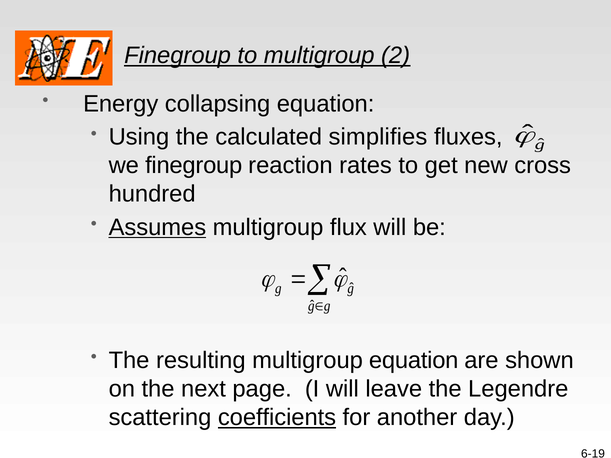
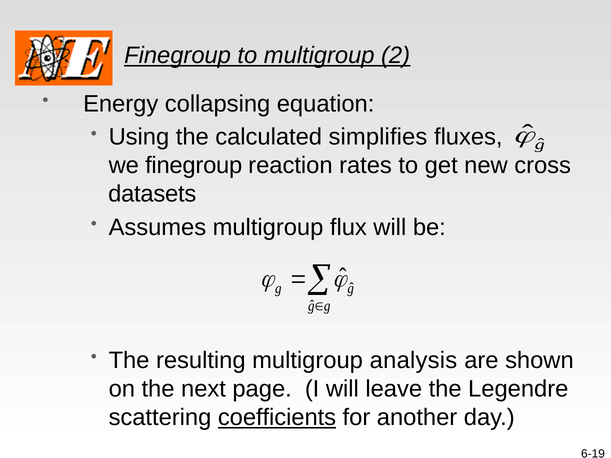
hundred: hundred -> datasets
Assumes underline: present -> none
multigroup equation: equation -> analysis
